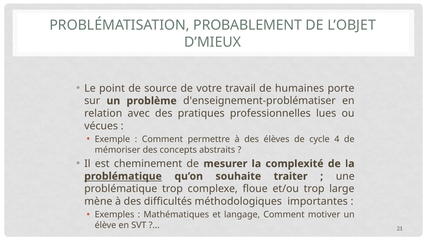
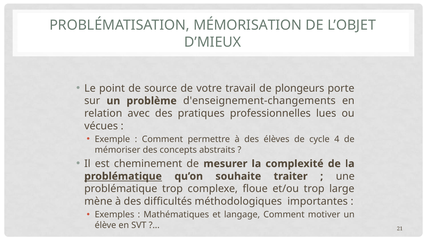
PROBABLEMENT: PROBABLEMENT -> MÉMORISATION
humaines: humaines -> plongeurs
d'enseignement-problématiser: d'enseignement-problématiser -> d'enseignement-changements
